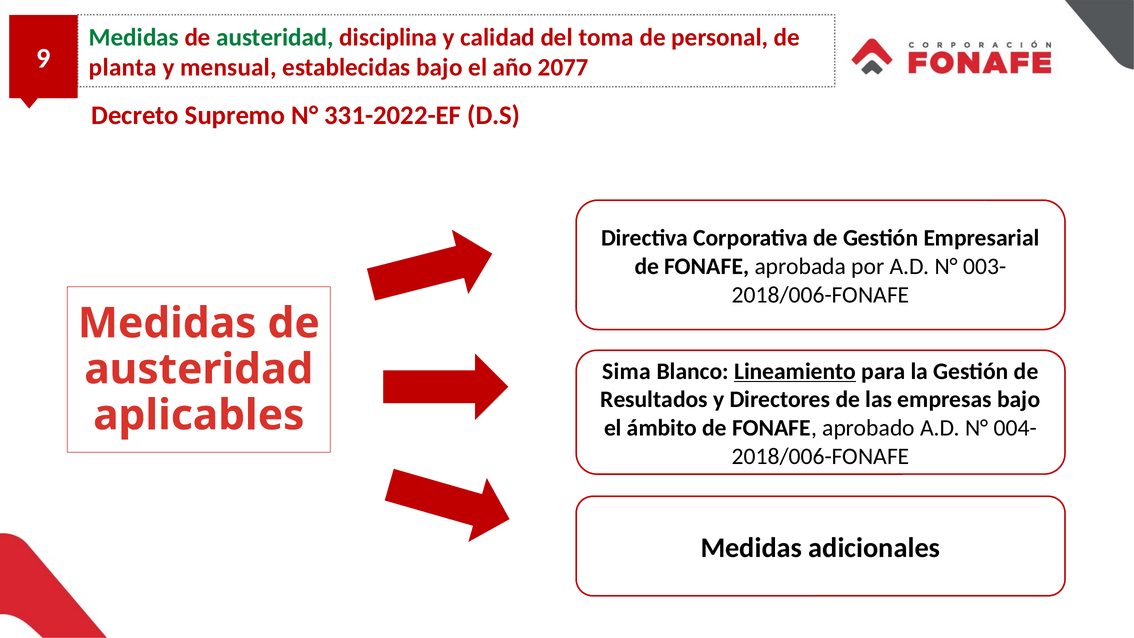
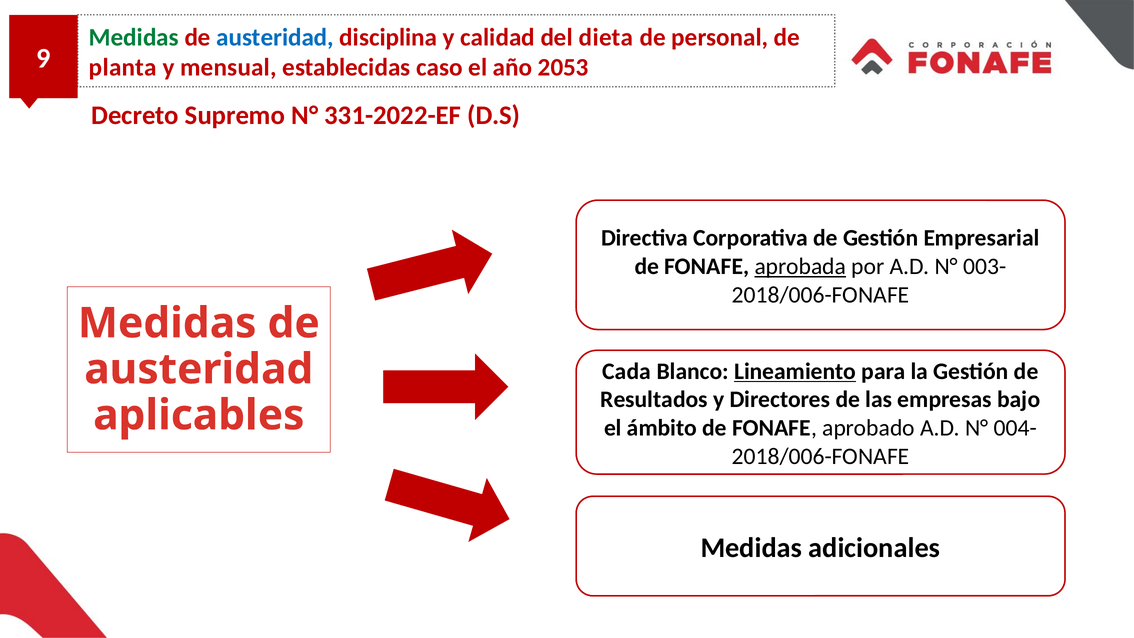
austeridad at (275, 37) colour: green -> blue
toma: toma -> dieta
establecidas bajo: bajo -> caso
2077: 2077 -> 2053
aprobada underline: none -> present
Sima: Sima -> Cada
